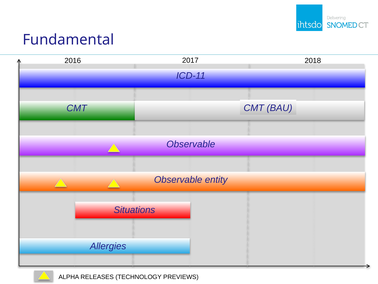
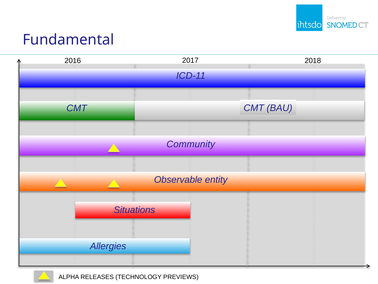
Observable at (191, 144): Observable -> Community
